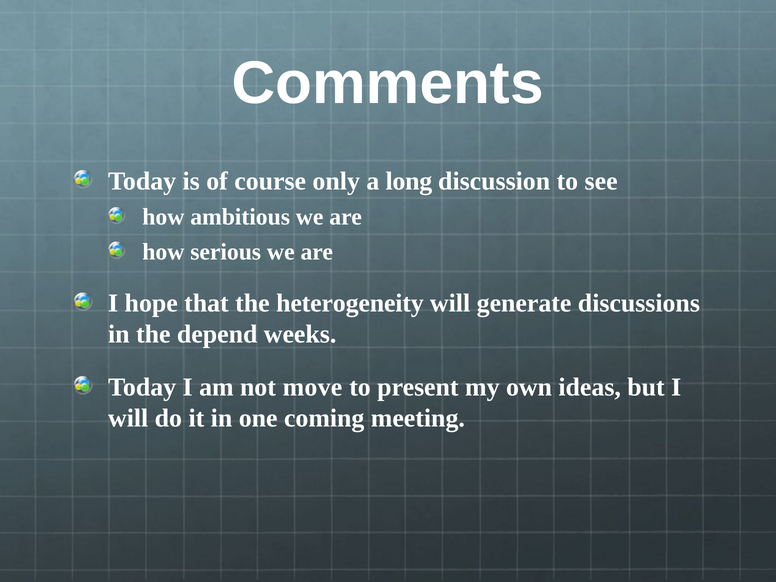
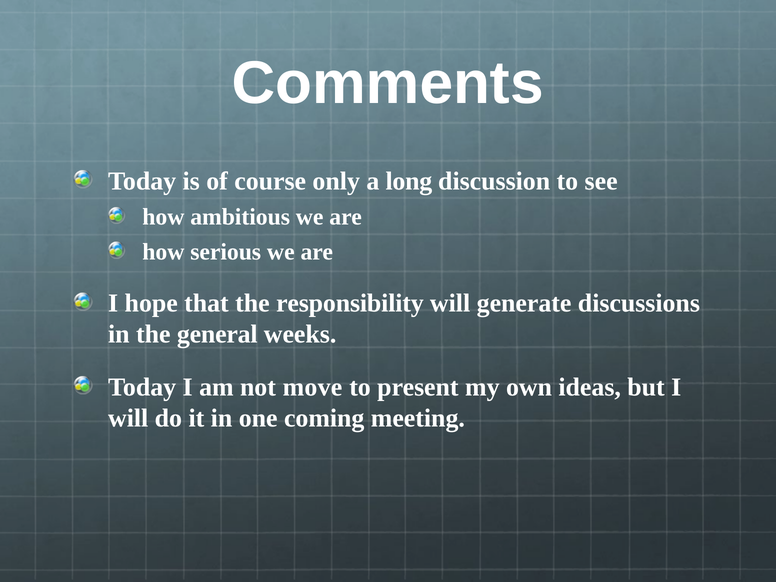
heterogeneity: heterogeneity -> responsibility
depend: depend -> general
